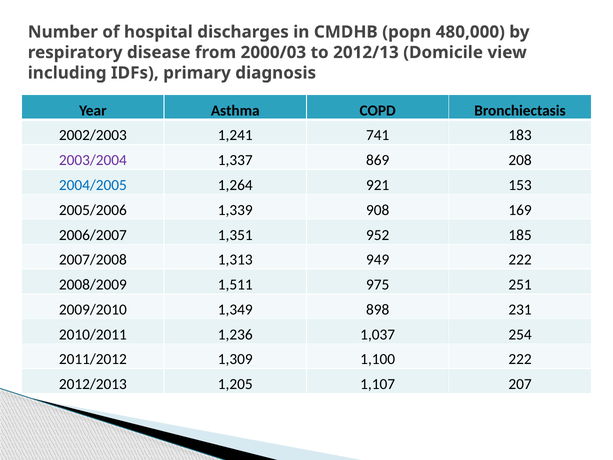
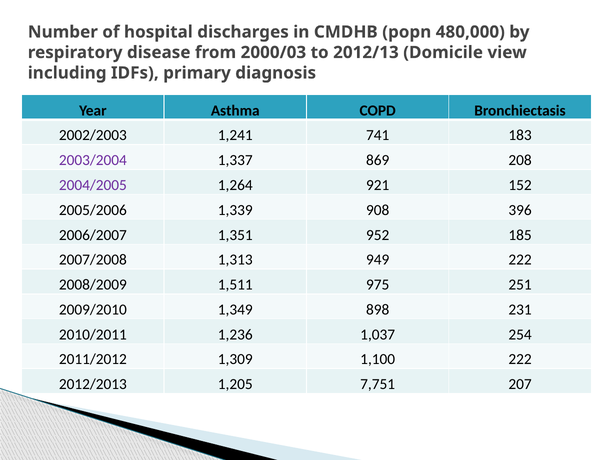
2004/2005 colour: blue -> purple
153: 153 -> 152
169: 169 -> 396
1,107: 1,107 -> 7,751
